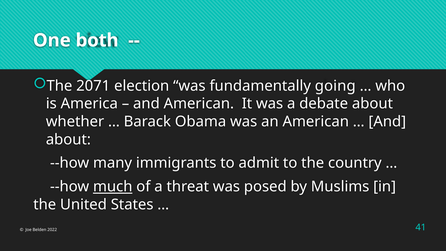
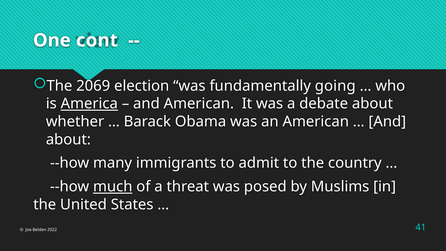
both: both -> cont
2071: 2071 -> 2069
America underline: none -> present
